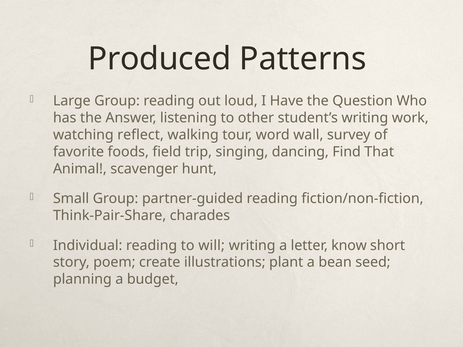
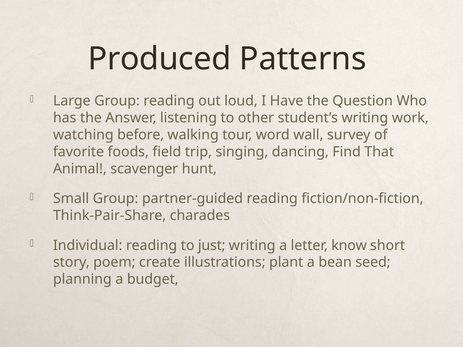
reflect: reflect -> before
will: will -> just
